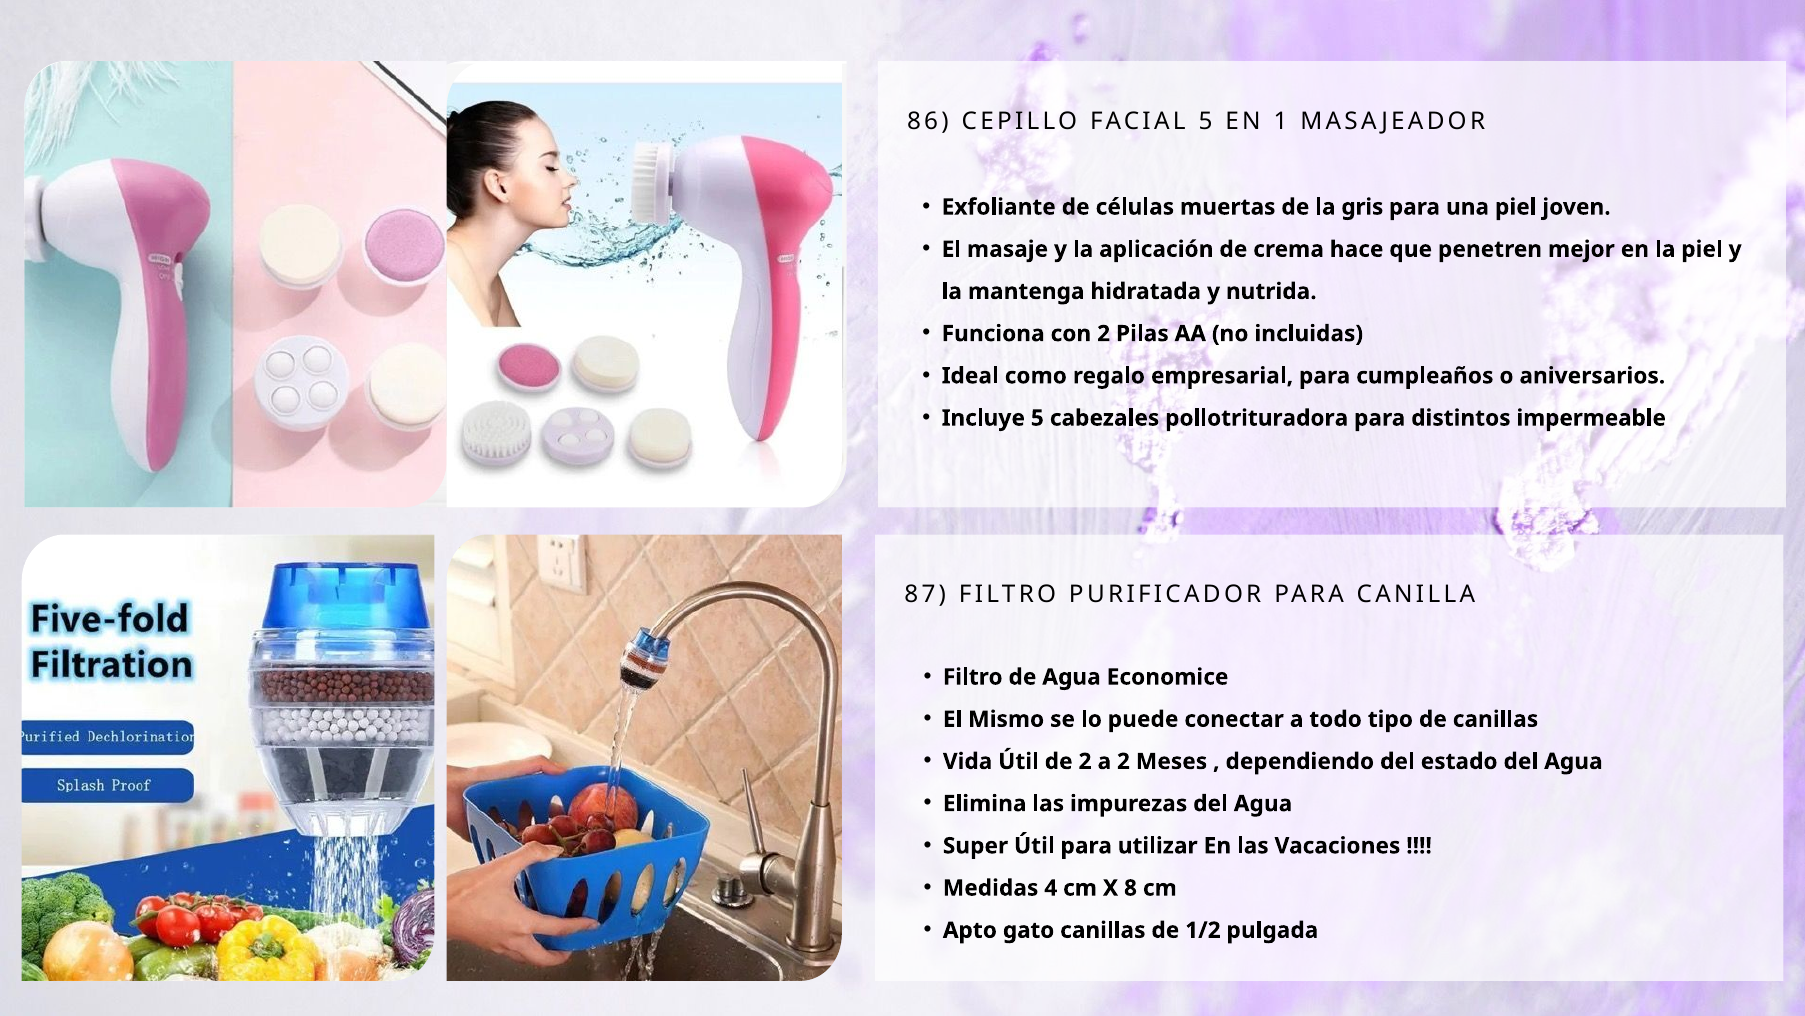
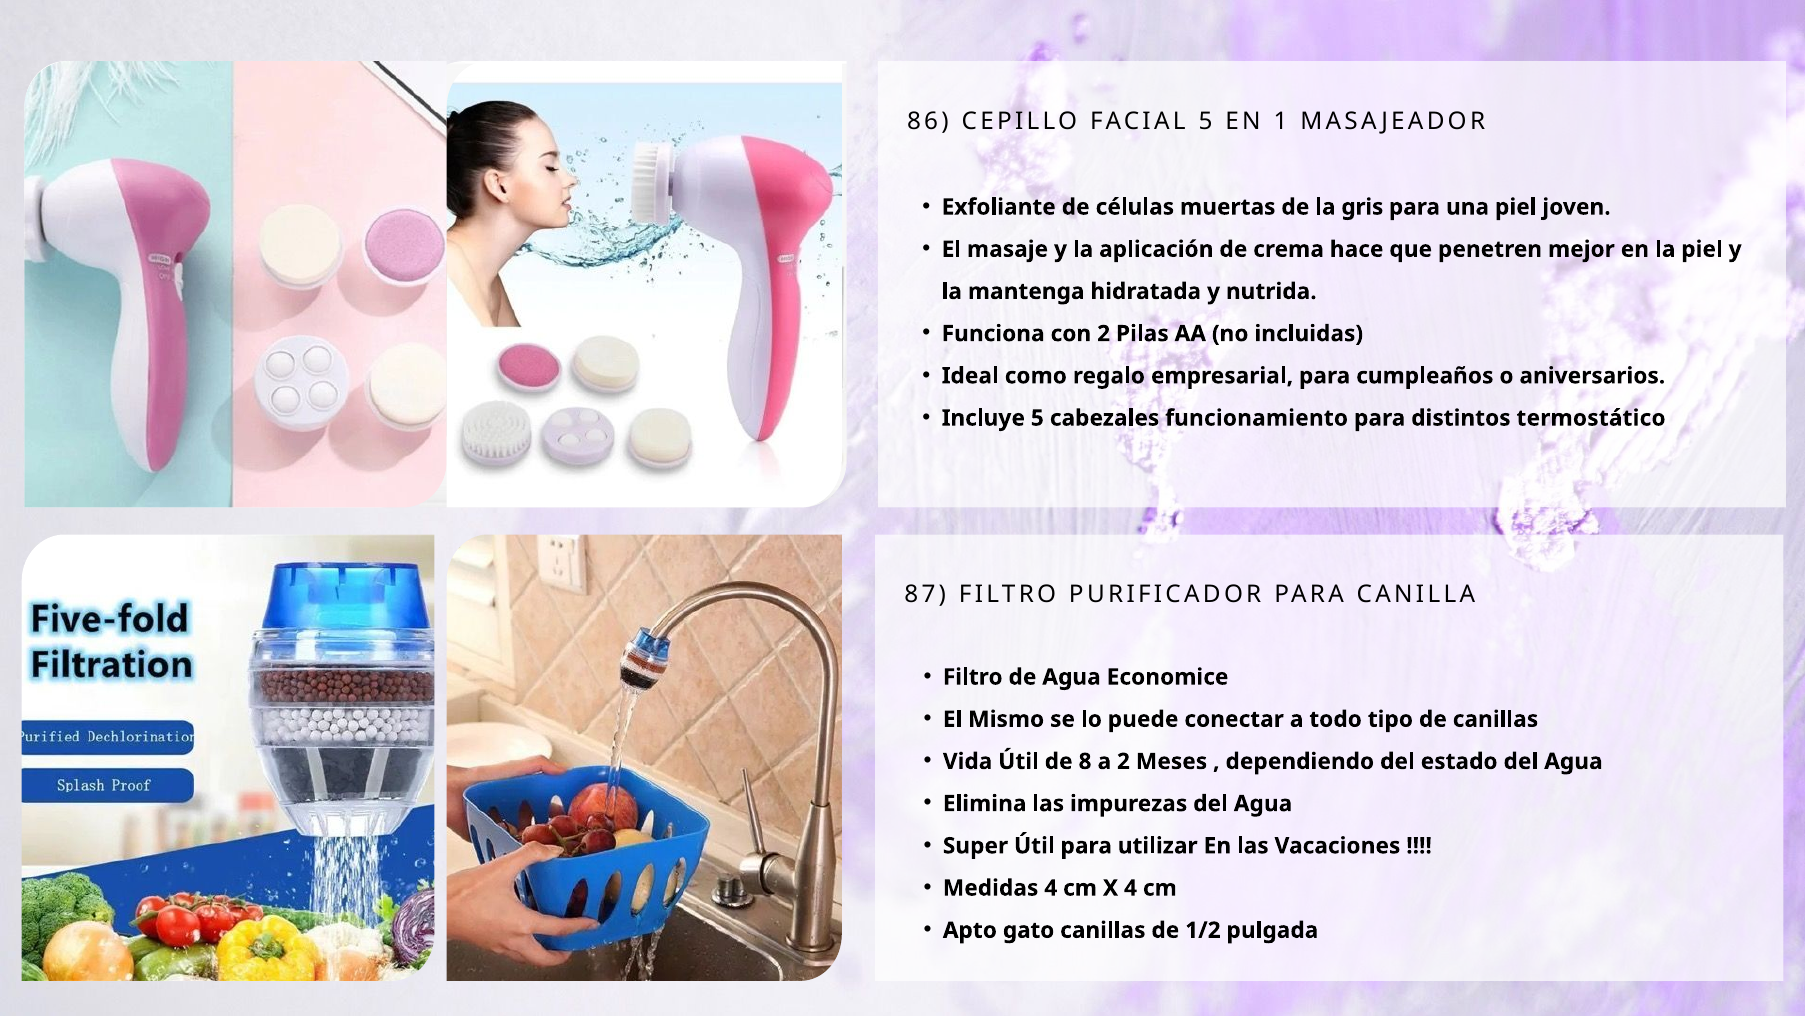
pollotrituradora: pollotrituradora -> funcionamiento
impermeable: impermeable -> termostático
de 2: 2 -> 8
X 8: 8 -> 4
